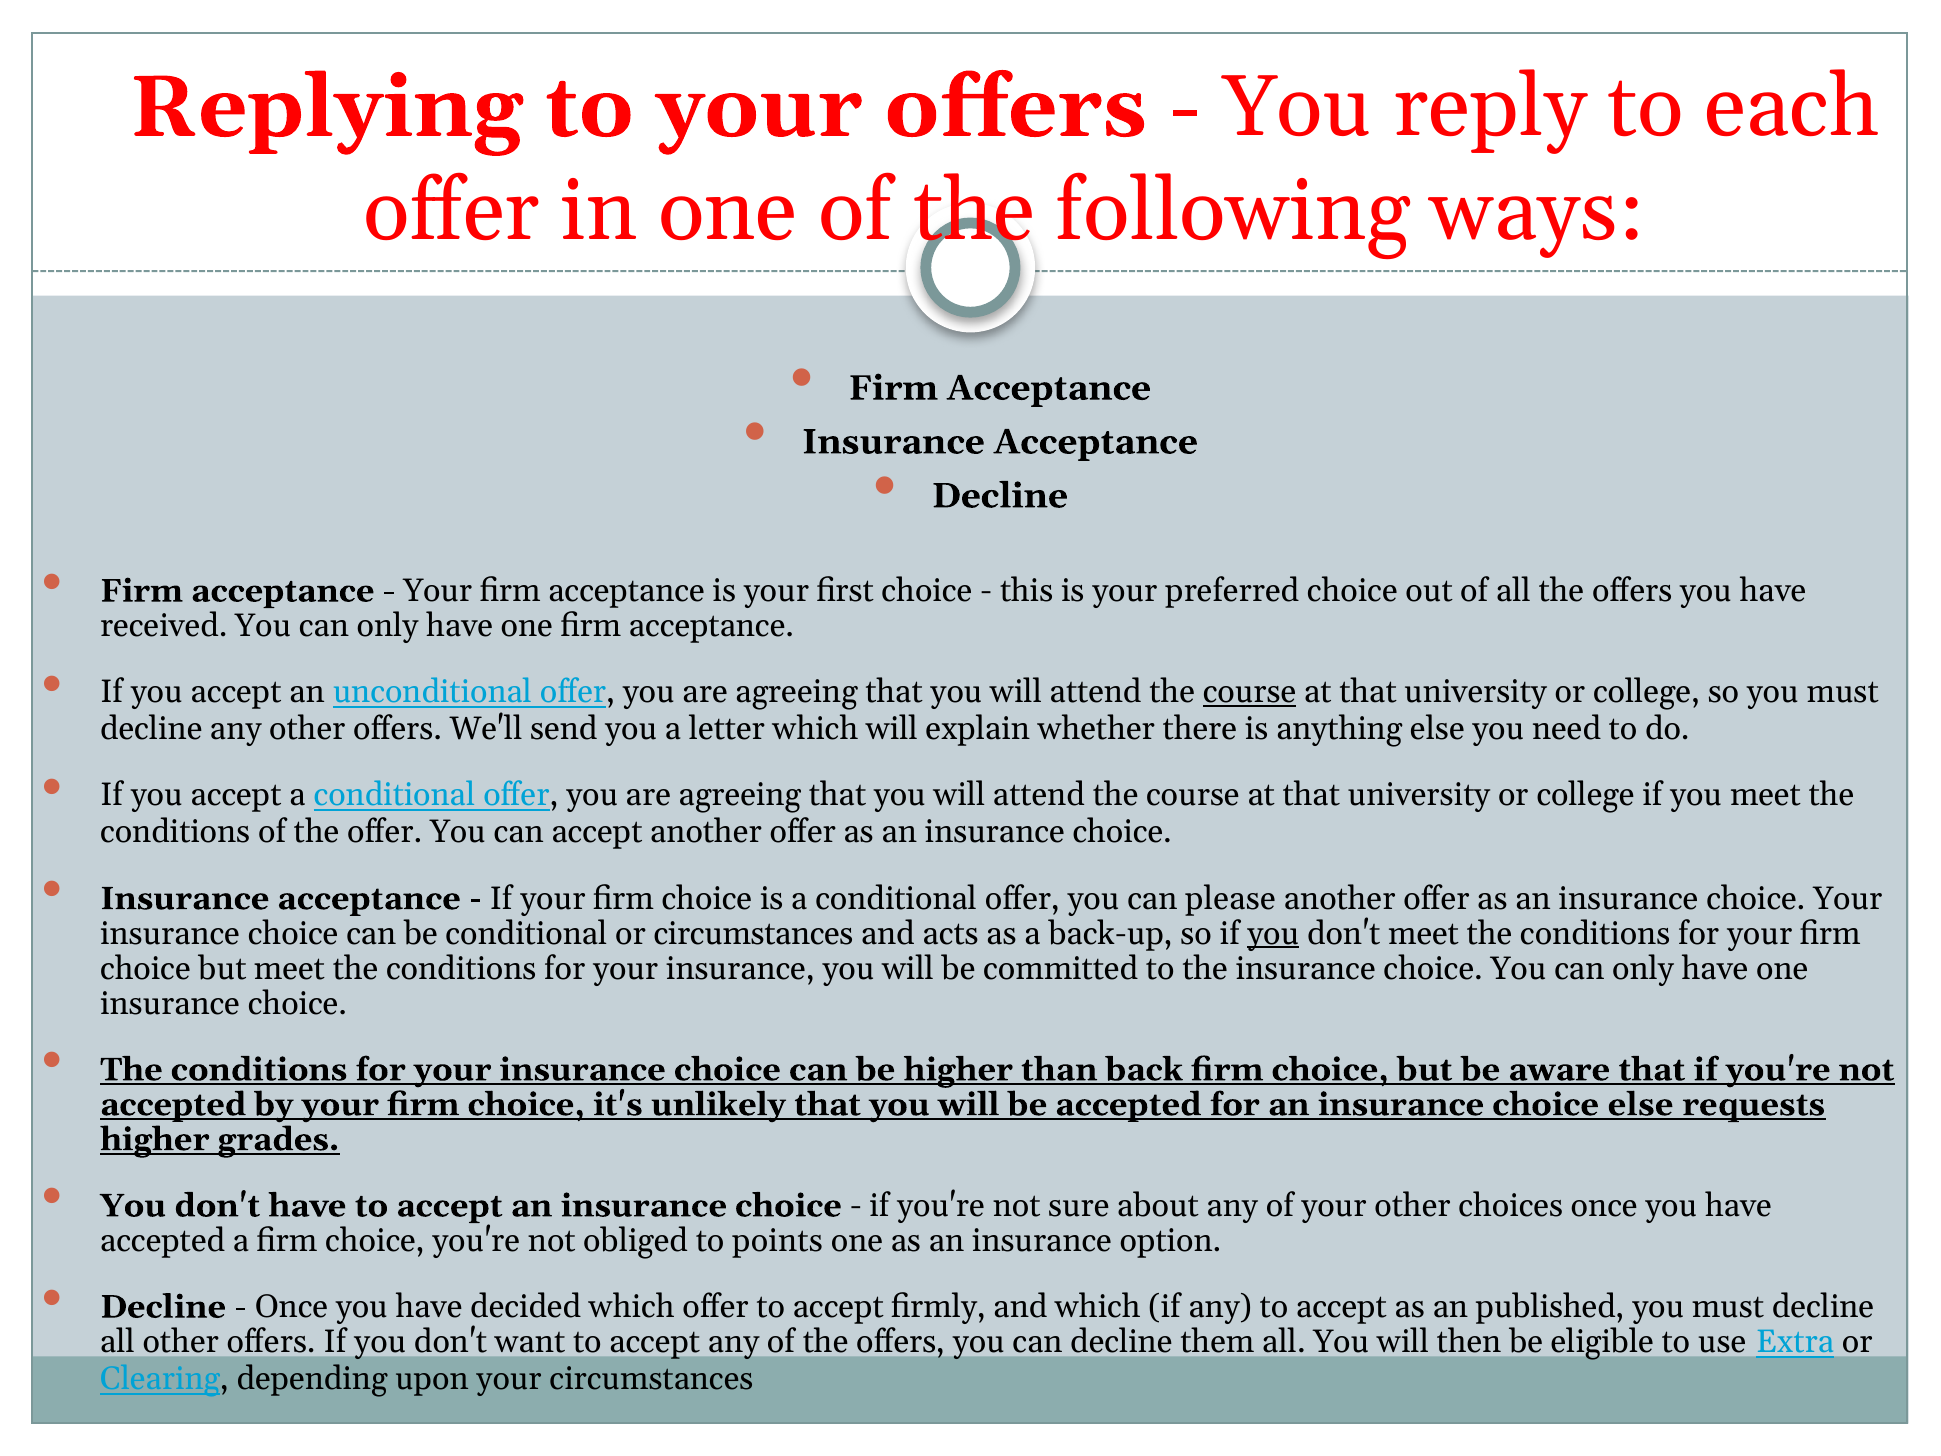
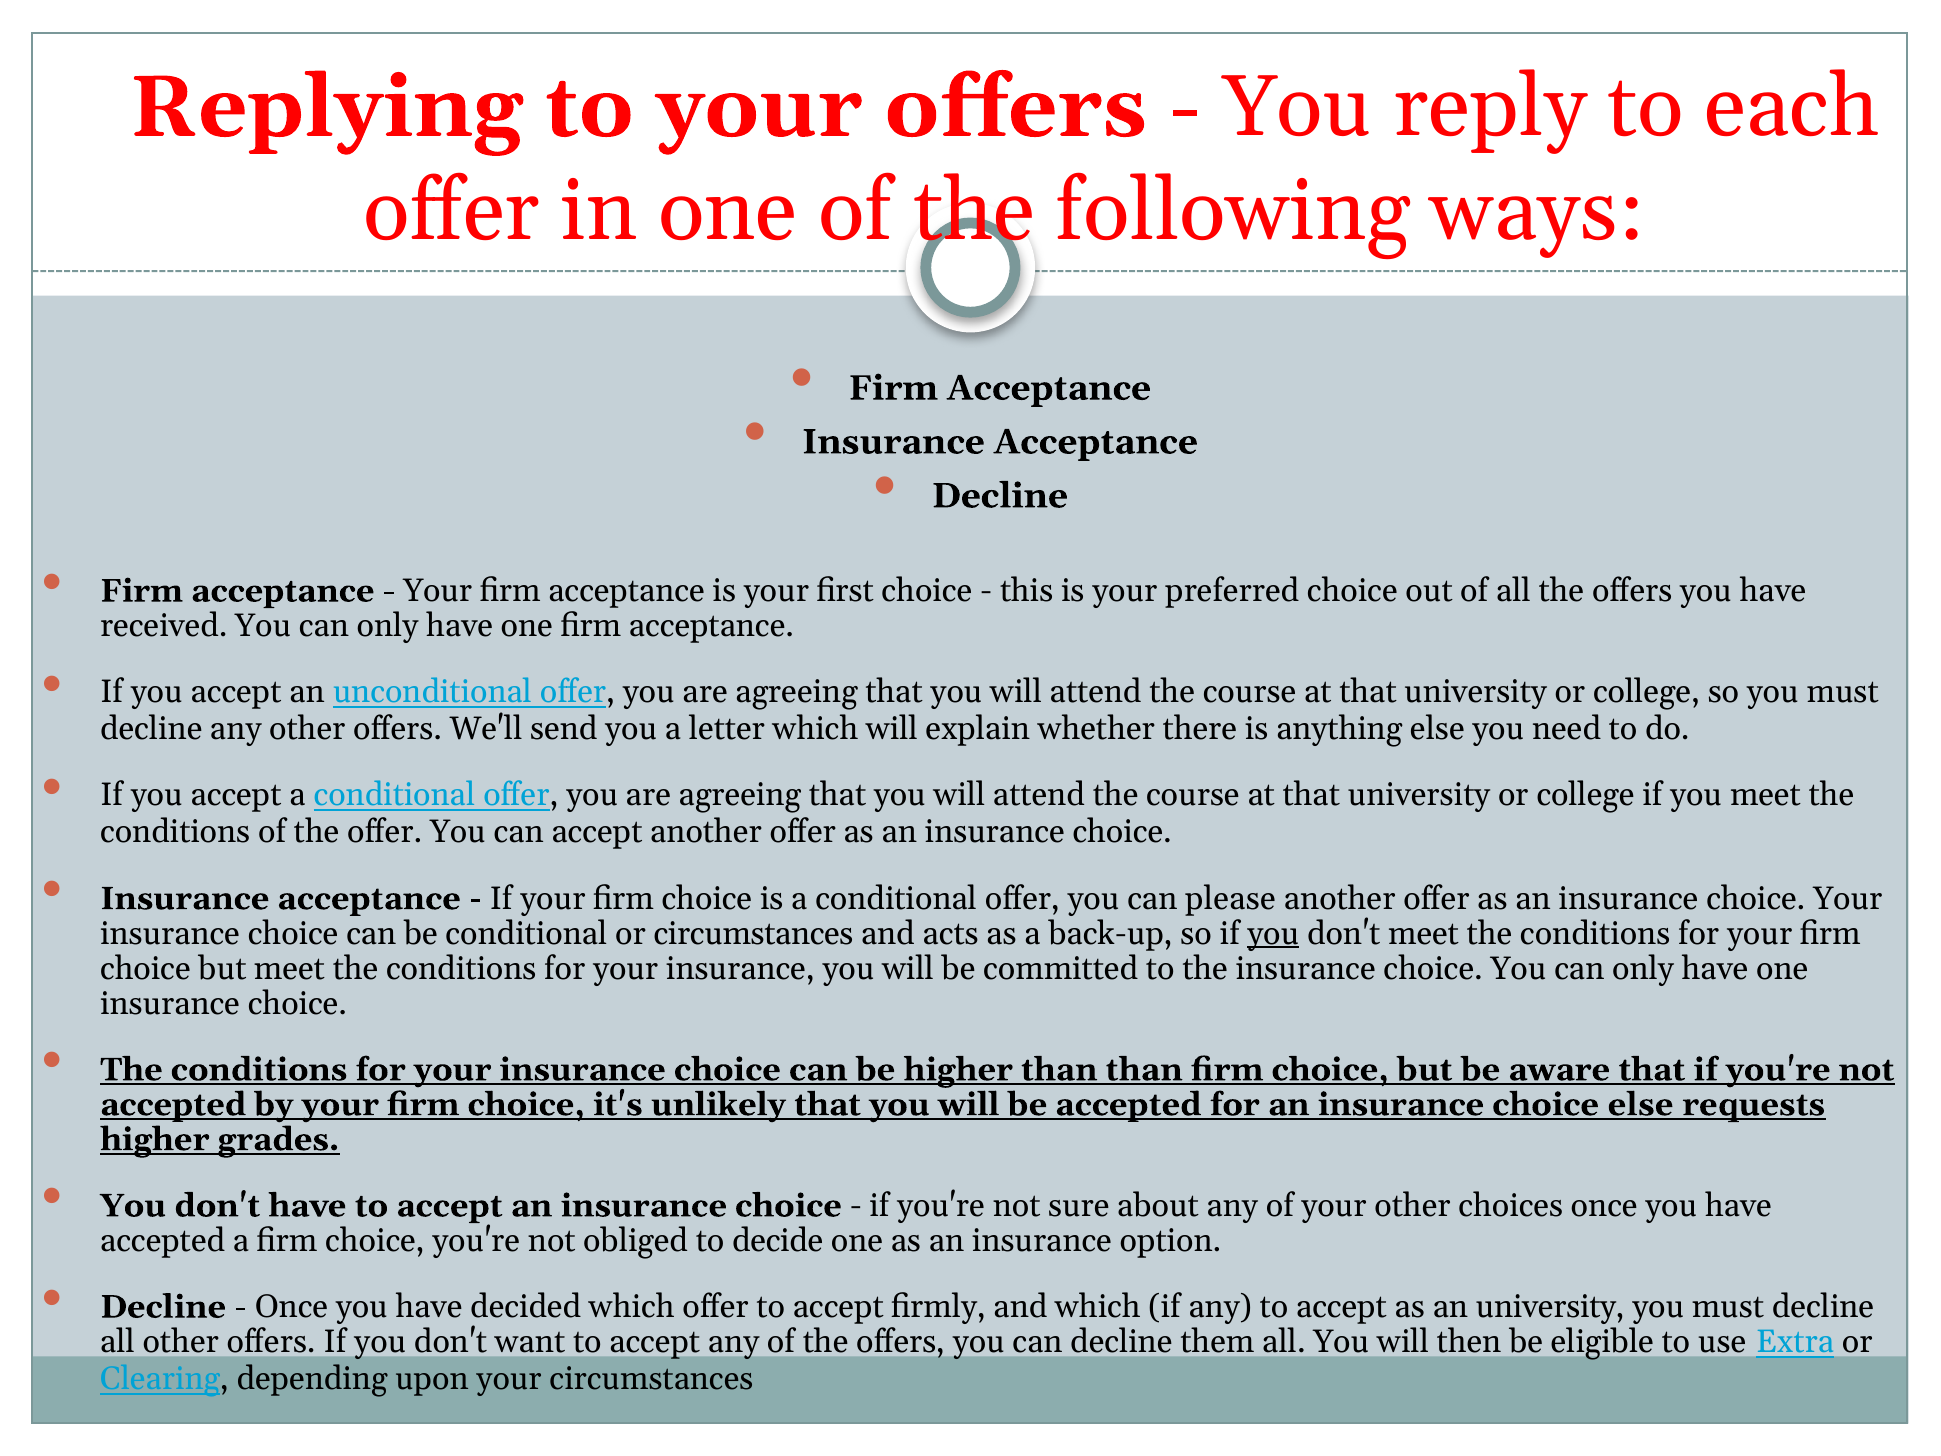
course at (1249, 692) underline: present -> none
than back: back -> than
points: points -> decide
an published: published -> university
